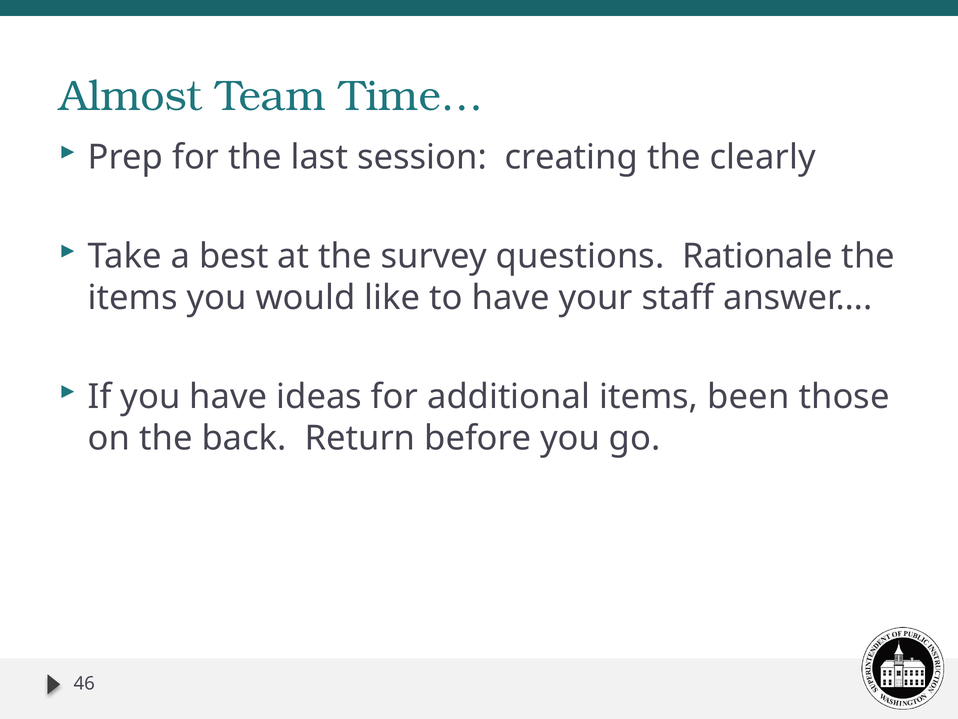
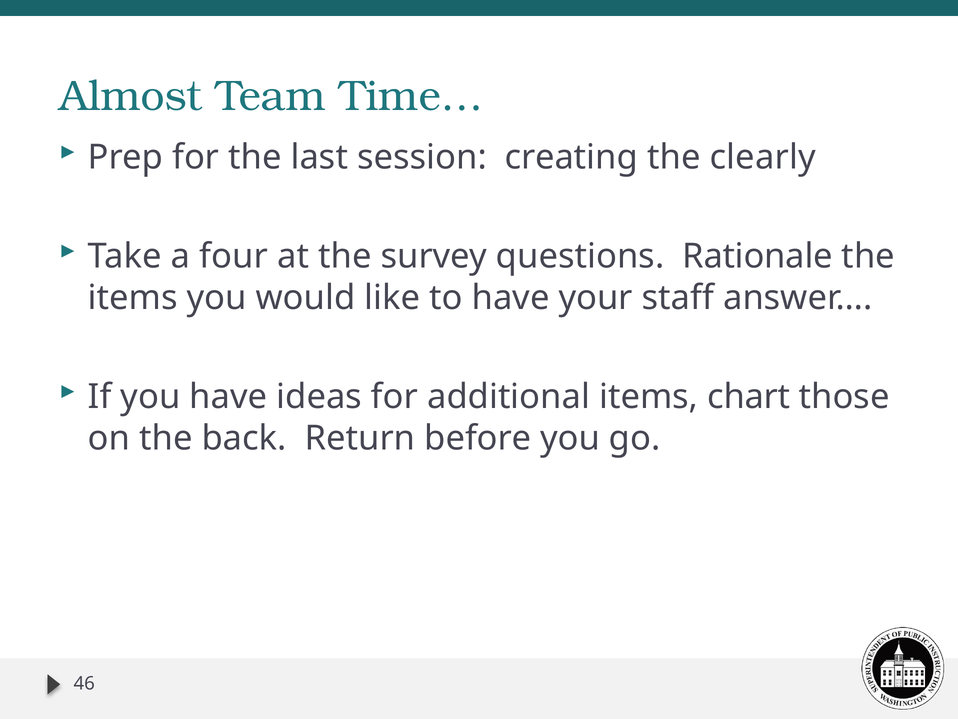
best: best -> four
been: been -> chart
